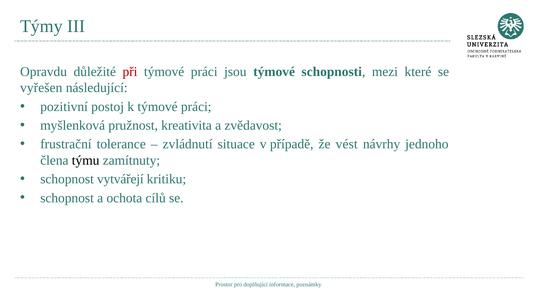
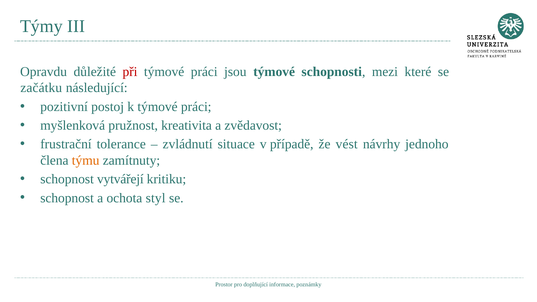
vyřešen: vyřešen -> začátku
týmu colour: black -> orange
cílů: cílů -> styl
